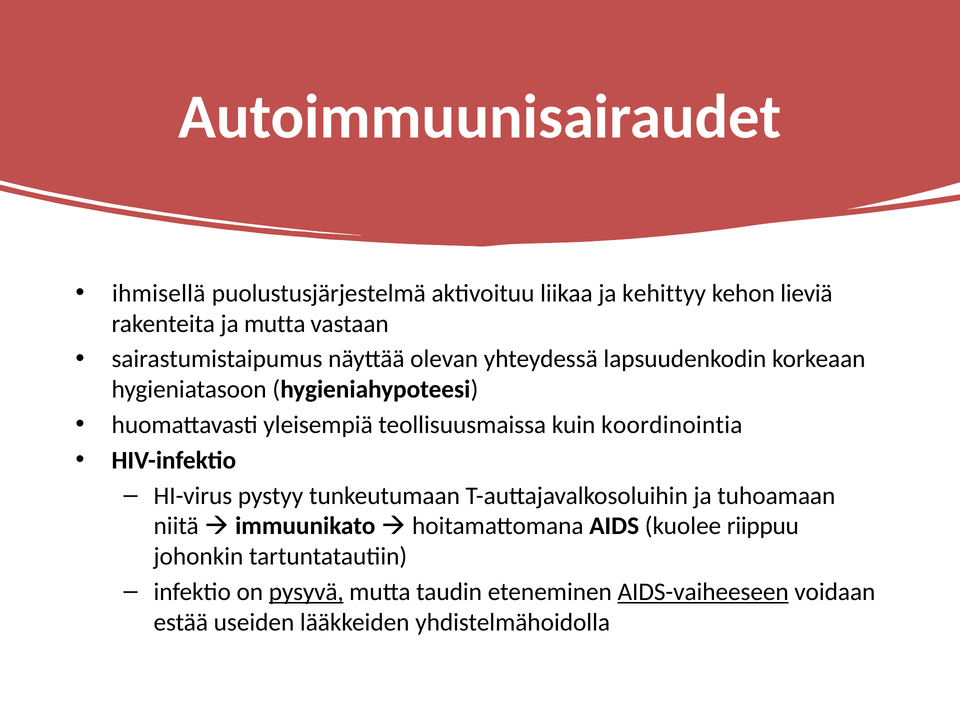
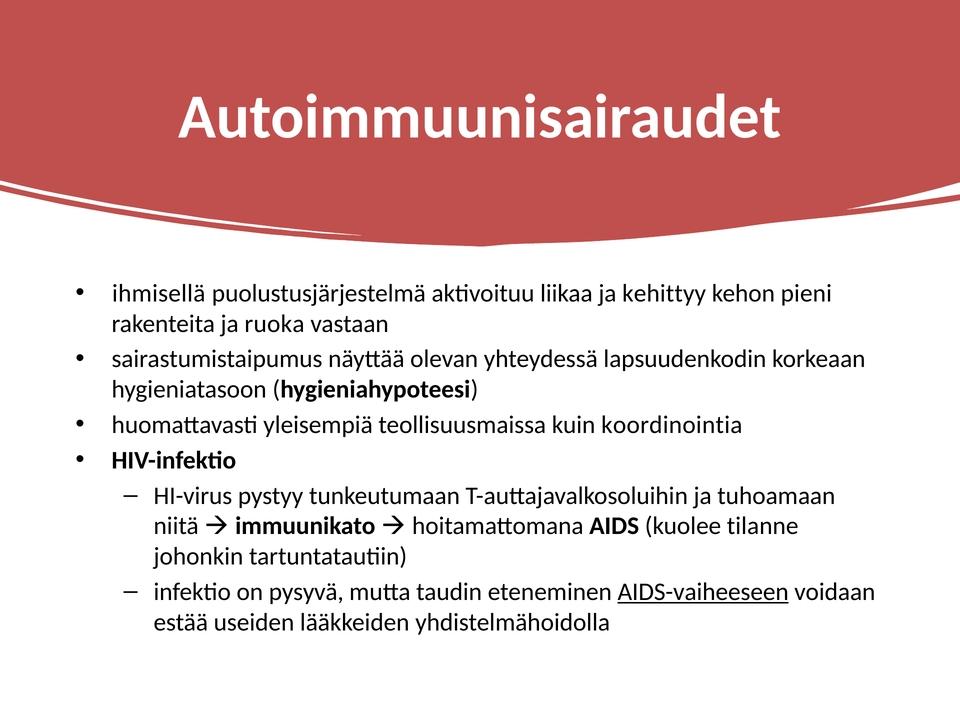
lieviä: lieviä -> pieni
ja mutta: mutta -> ruoka
riippuu: riippuu -> tilanne
pysyvä underline: present -> none
